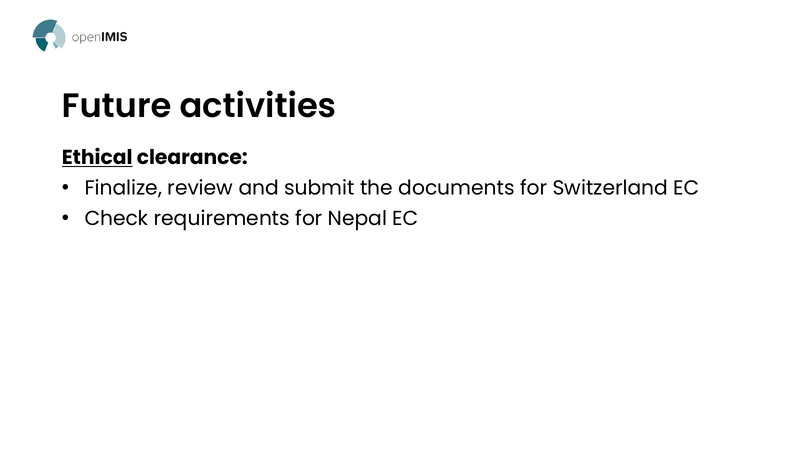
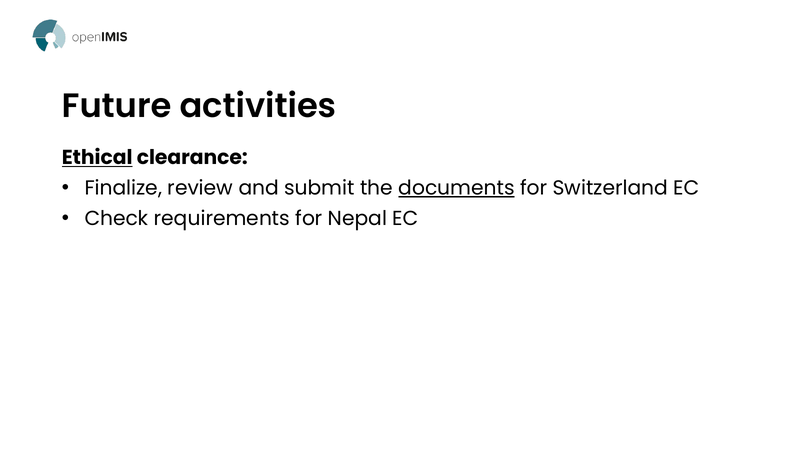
documents underline: none -> present
